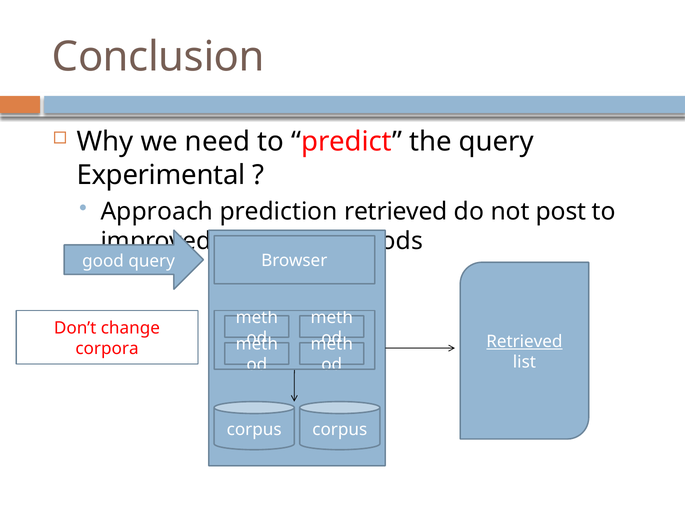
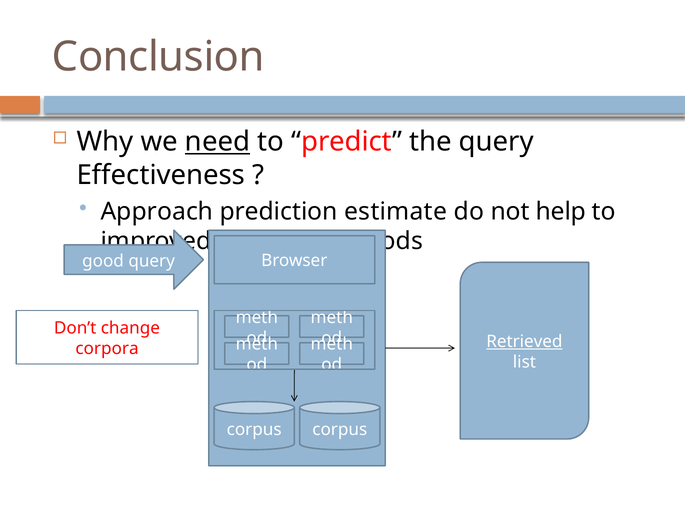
need underline: none -> present
Experimental: Experimental -> Effectiveness
prediction retrieved: retrieved -> estimate
post: post -> help
